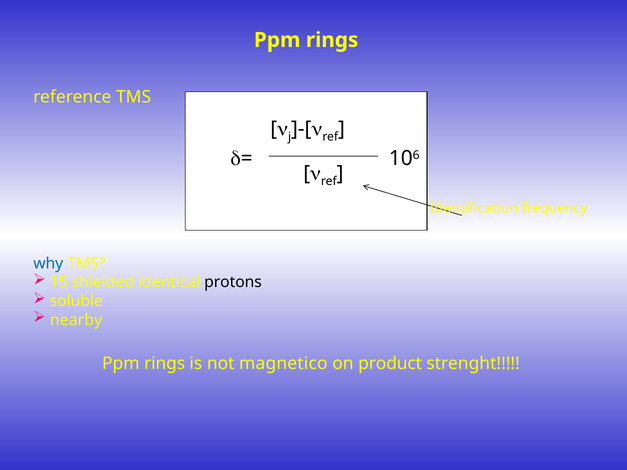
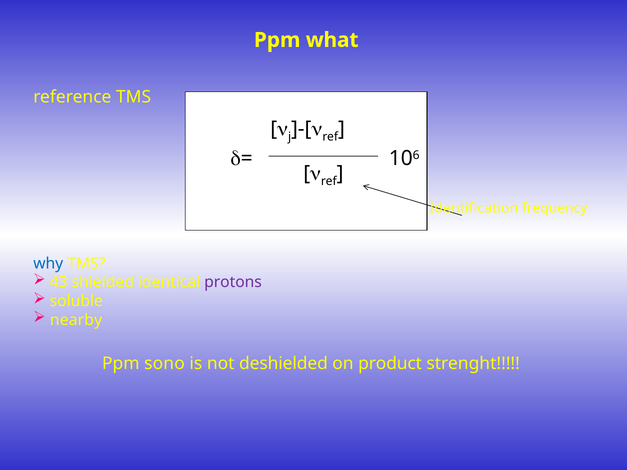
rings at (332, 40): rings -> what
15: 15 -> 43
protons colour: black -> purple
rings at (165, 364): rings -> sono
magnetico: magnetico -> deshielded
